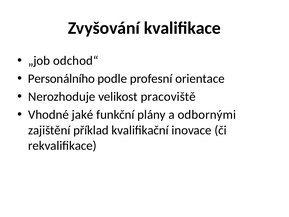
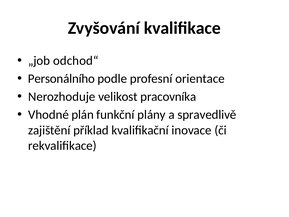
pracoviště: pracoviště -> pracovníka
jaké: jaké -> plán
odbornými: odbornými -> spravedlivě
